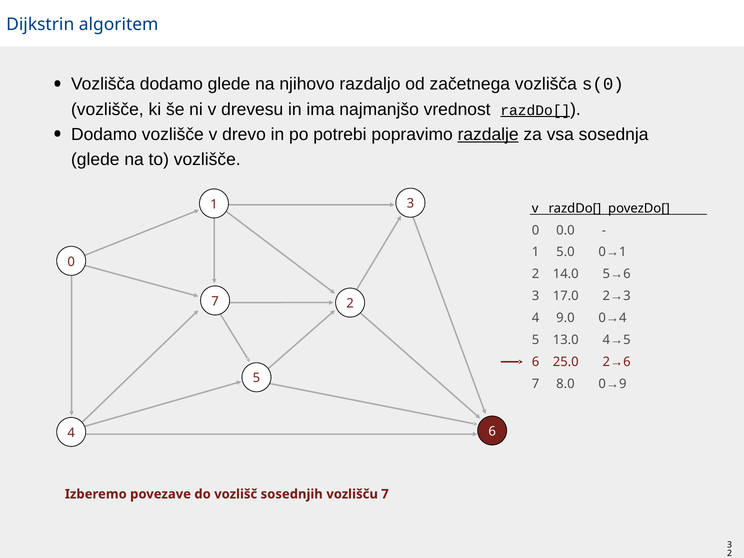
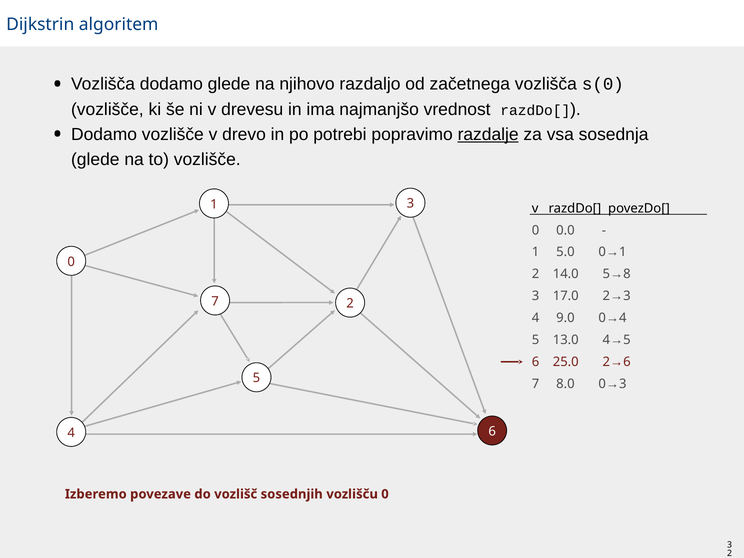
razdDo[ at (535, 110) underline: present -> none
6 at (627, 274): 6 -> 8
9 at (623, 384): 9 -> 3
vozlišču 7: 7 -> 0
